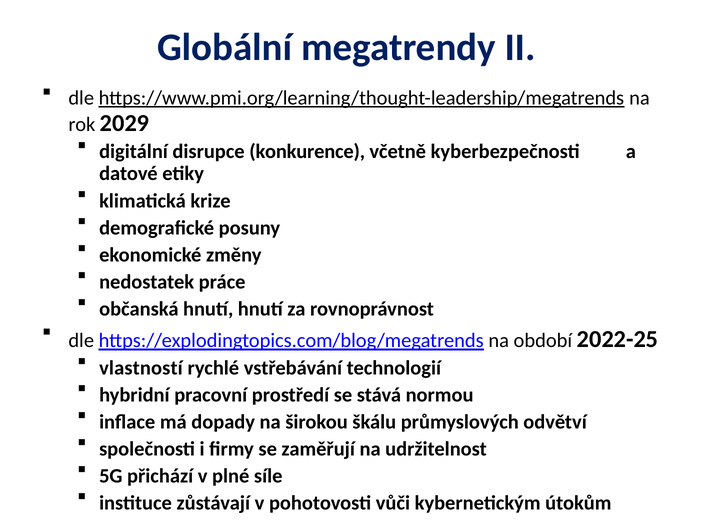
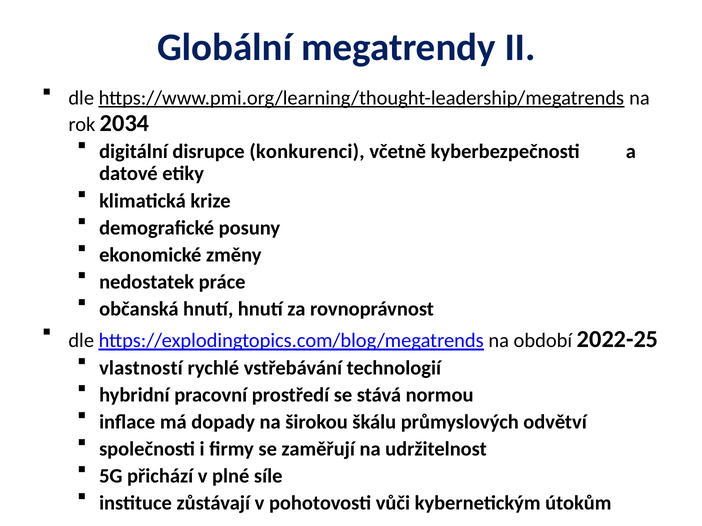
2029: 2029 -> 2034
konkurence: konkurence -> konkurenci
